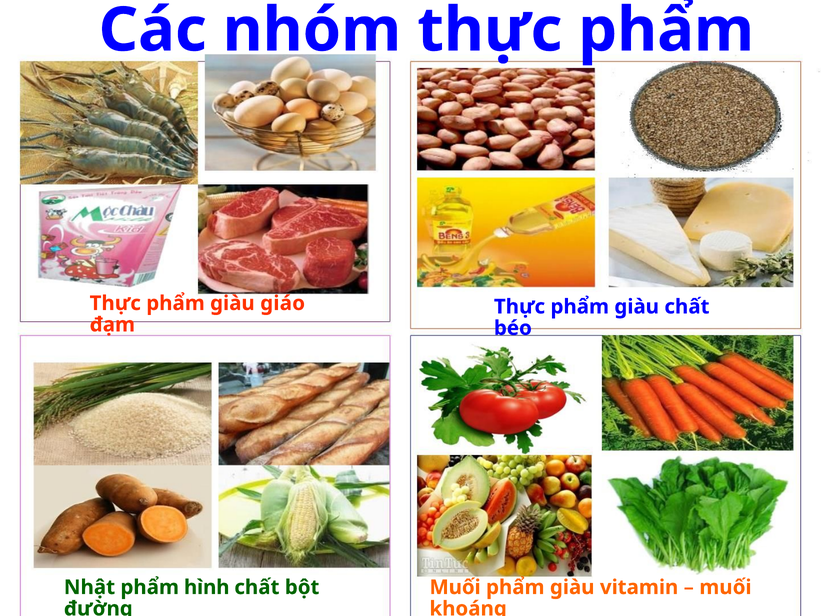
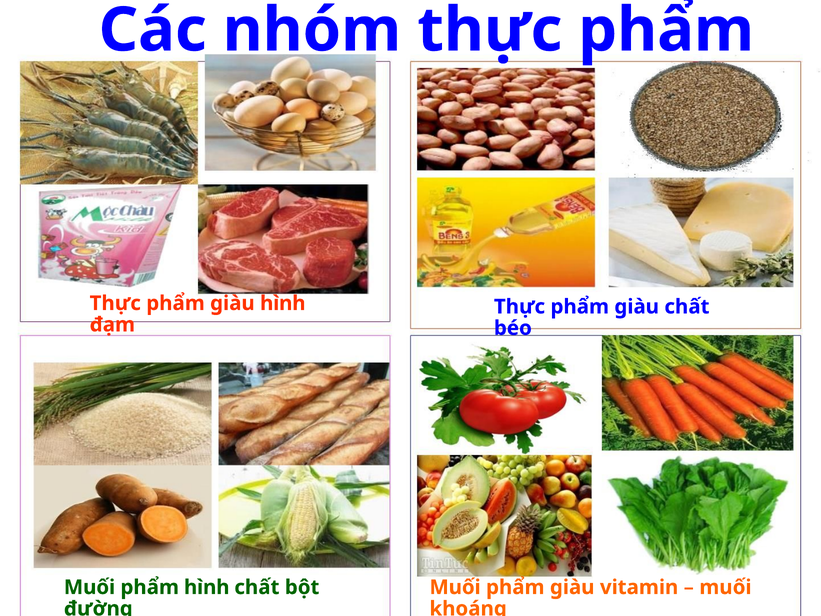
giàu giáo: giáo -> hình
Nhật at (89, 587): Nhật -> Muối
